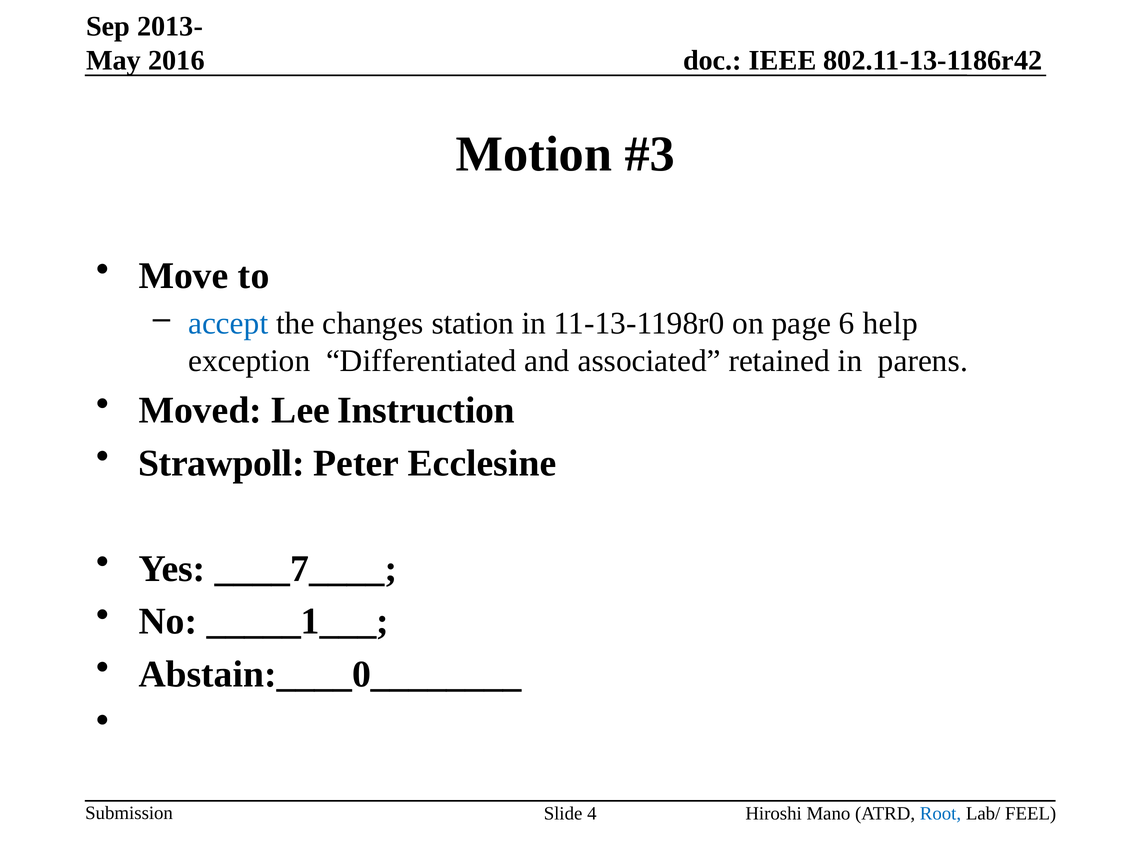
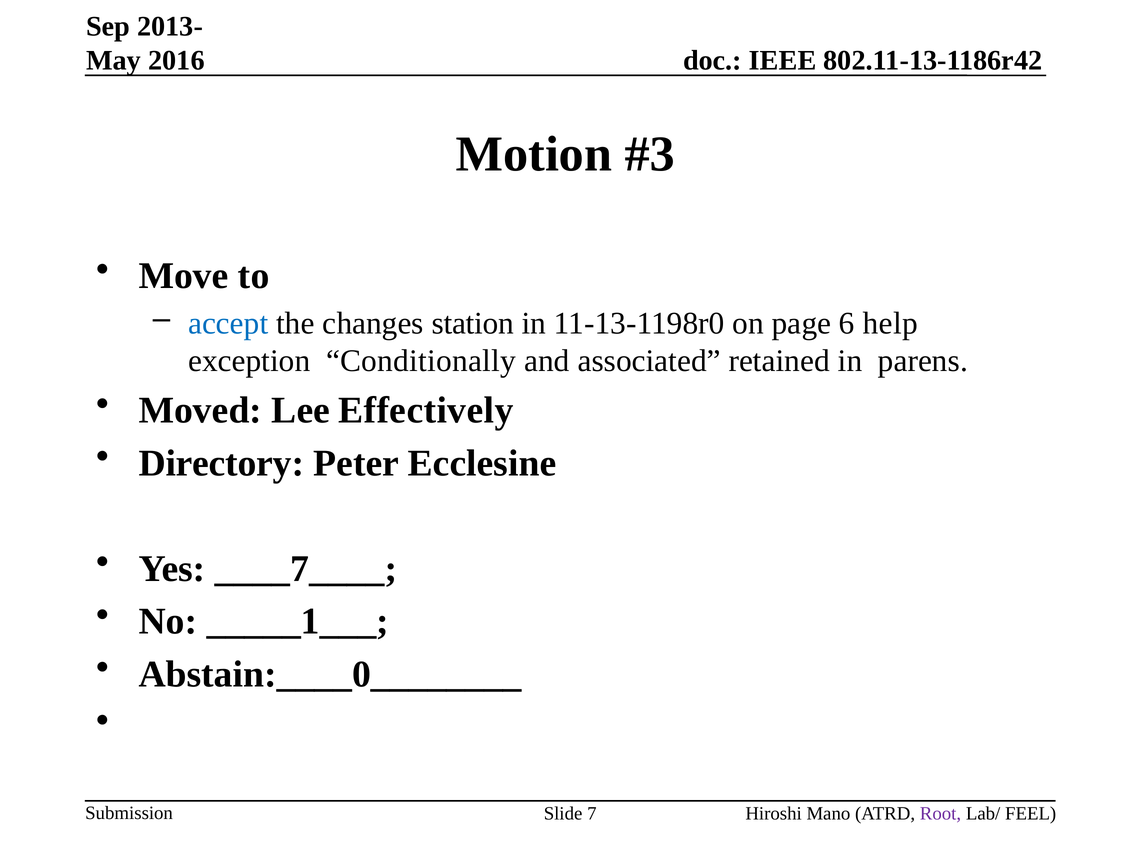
Differentiated: Differentiated -> Conditionally
Instruction: Instruction -> Effectively
Strawpoll: Strawpoll -> Directory
4: 4 -> 7
Root colour: blue -> purple
